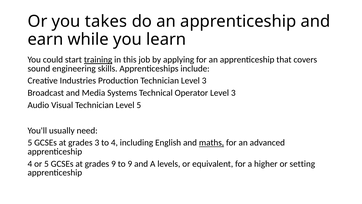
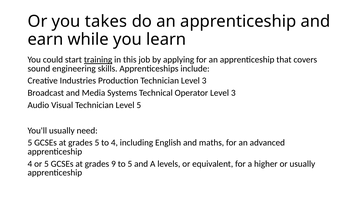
grades 3: 3 -> 5
maths underline: present -> none
to 9: 9 -> 5
or setting: setting -> usually
